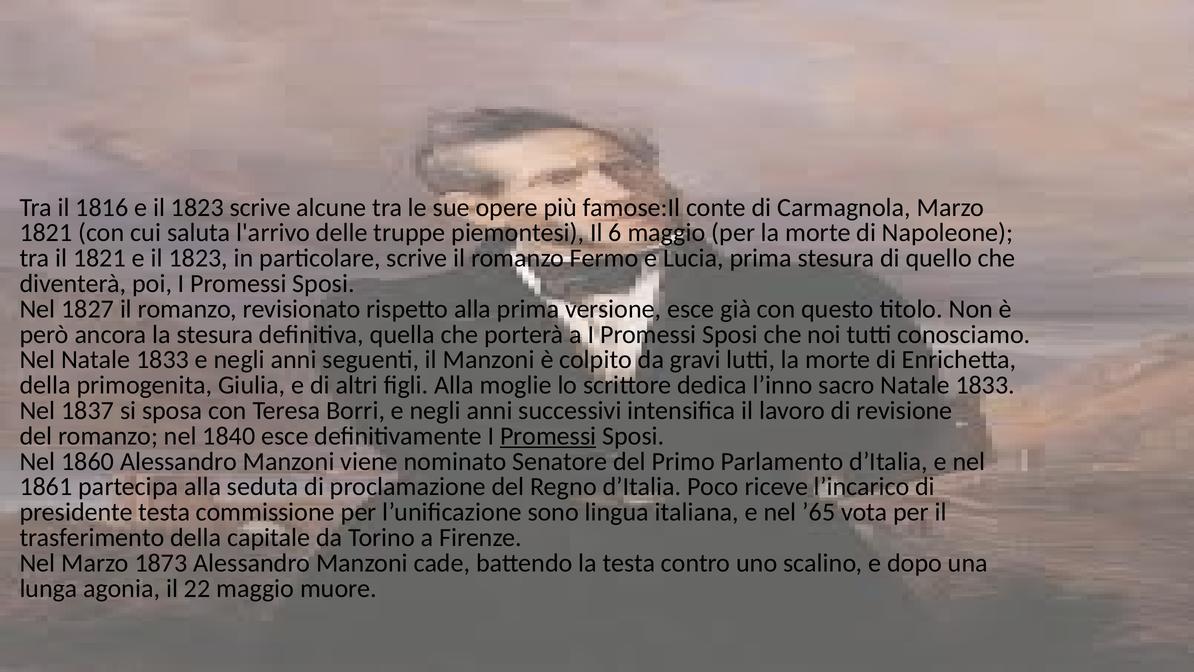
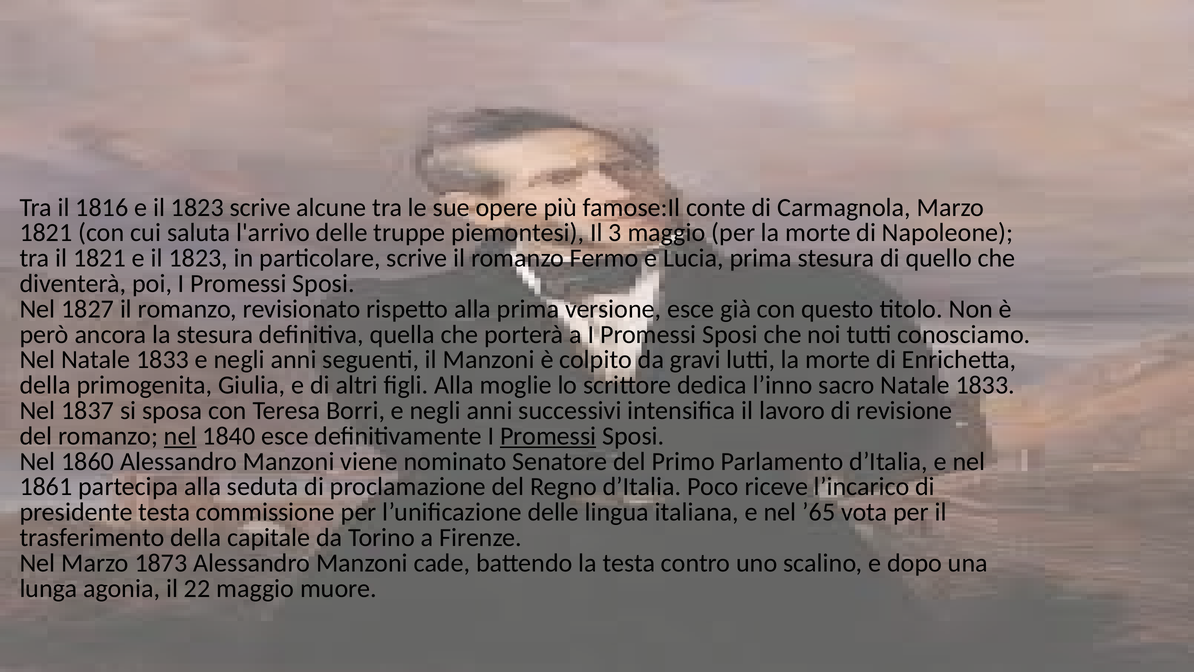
6: 6 -> 3
nel at (180, 436) underline: none -> present
l’unificazione sono: sono -> delle
